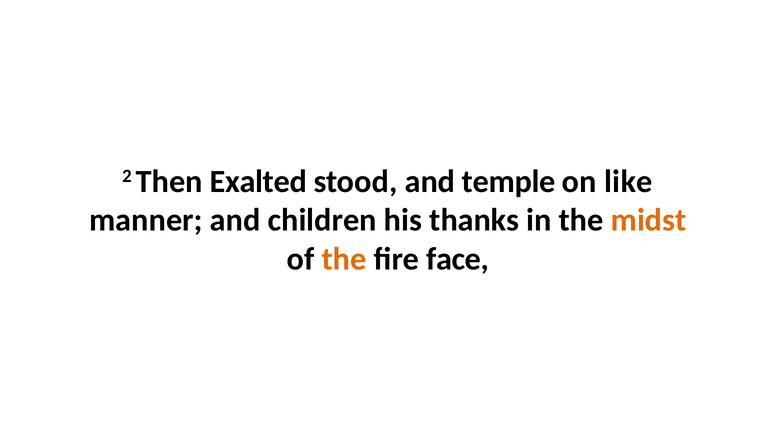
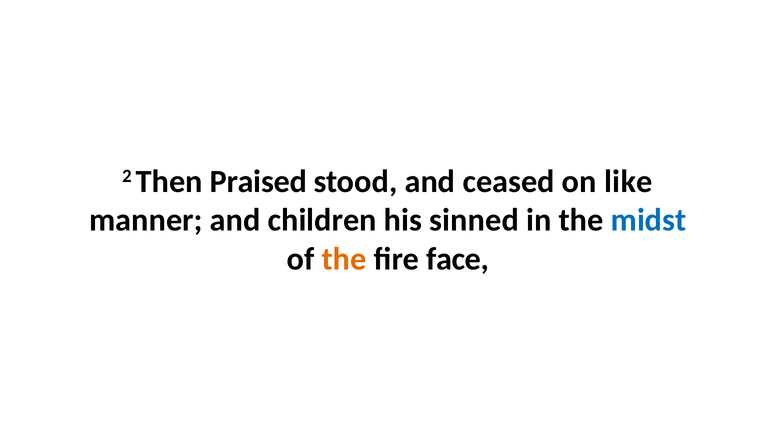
Exalted: Exalted -> Praised
temple: temple -> ceased
thanks: thanks -> sinned
midst colour: orange -> blue
